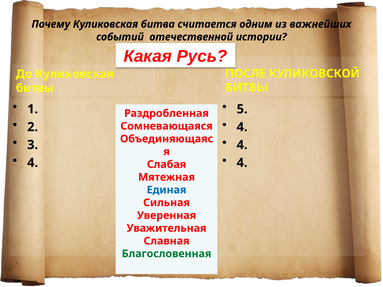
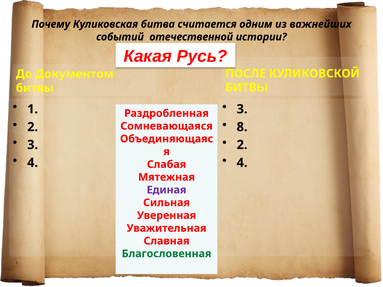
До Куликовская: Куликовская -> Документом
5 at (242, 109): 5 -> 3
4 at (242, 127): 4 -> 8
4 at (242, 145): 4 -> 2
Единая colour: blue -> purple
